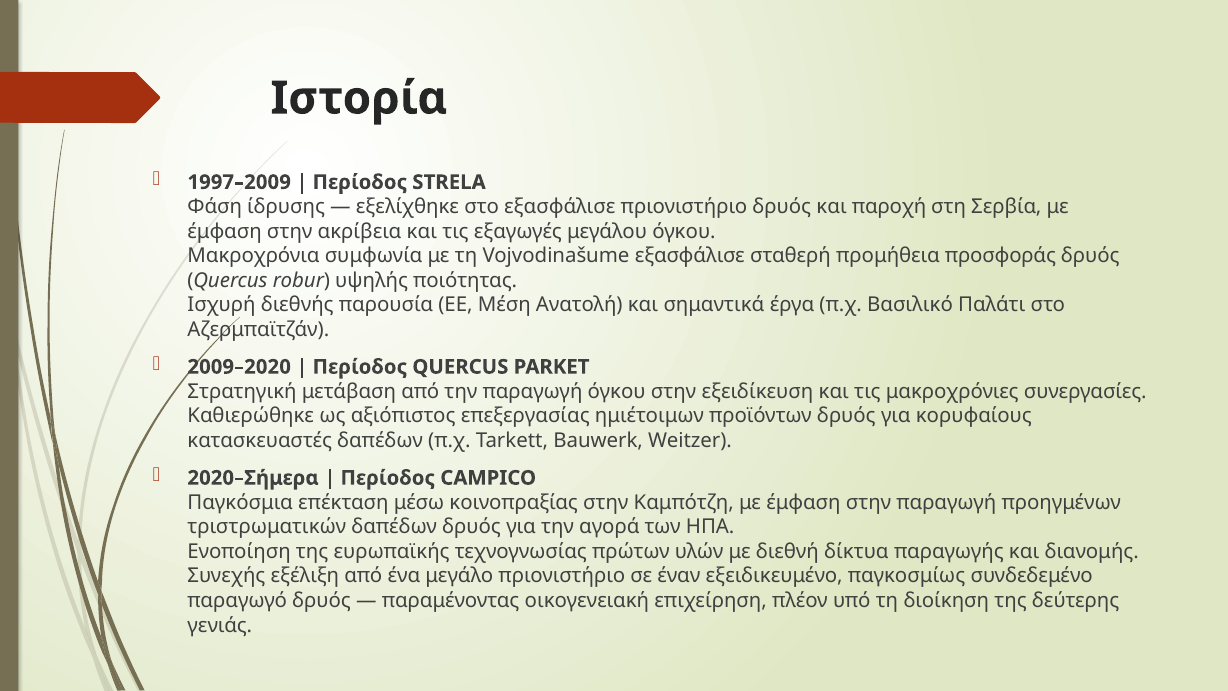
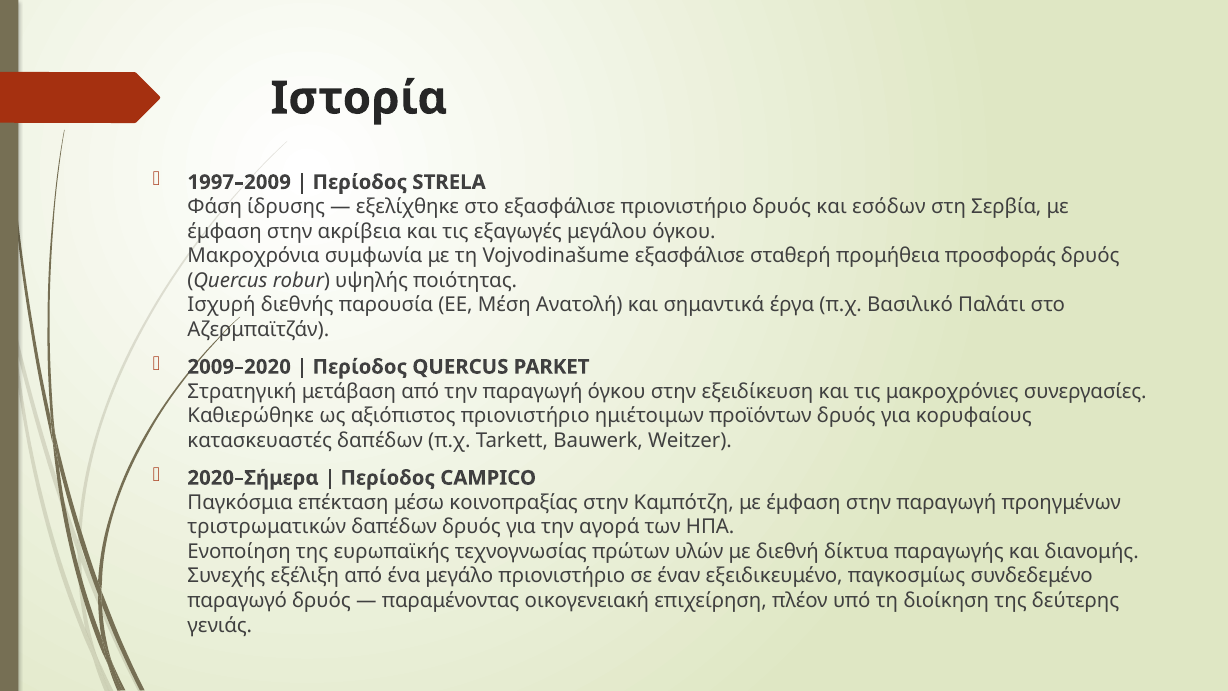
παροχή: παροχή -> εσόδων
αξιόπιστος επεξεργασίας: επεξεργασίας -> πριονιστήριο
